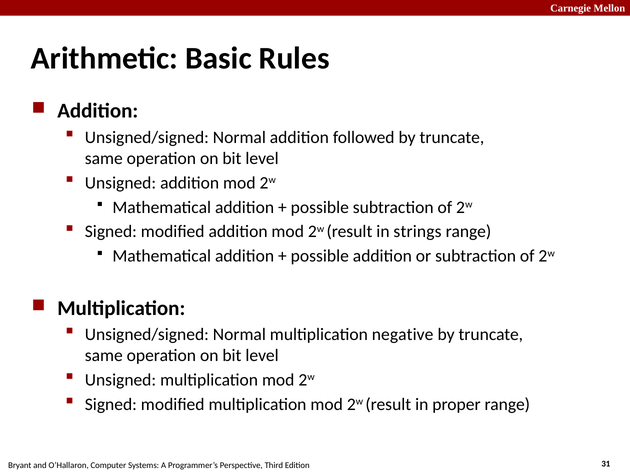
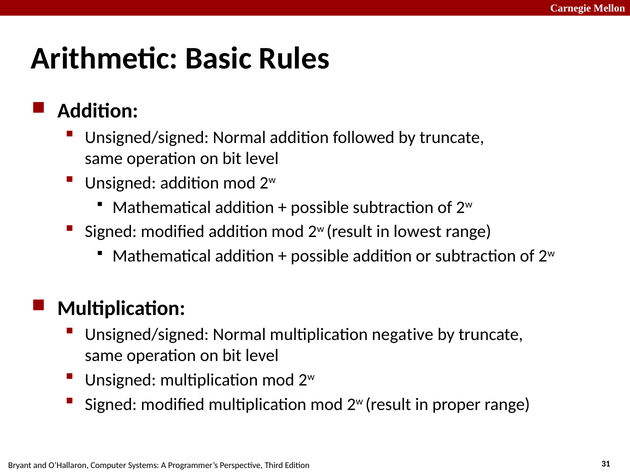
strings: strings -> lowest
